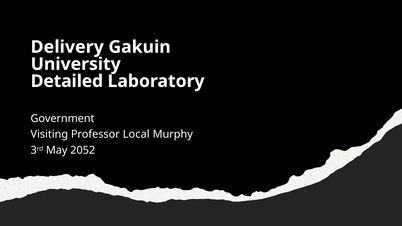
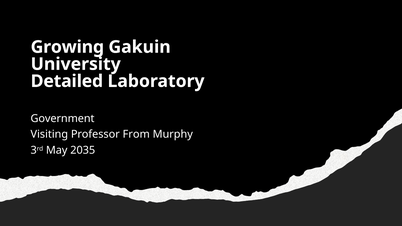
Delivery: Delivery -> Growing
Local: Local -> From
2052: 2052 -> 2035
